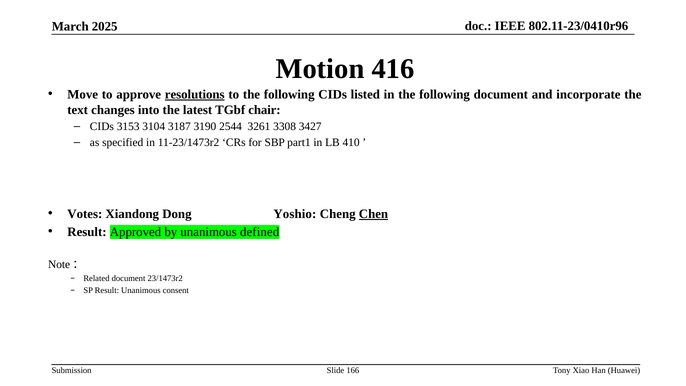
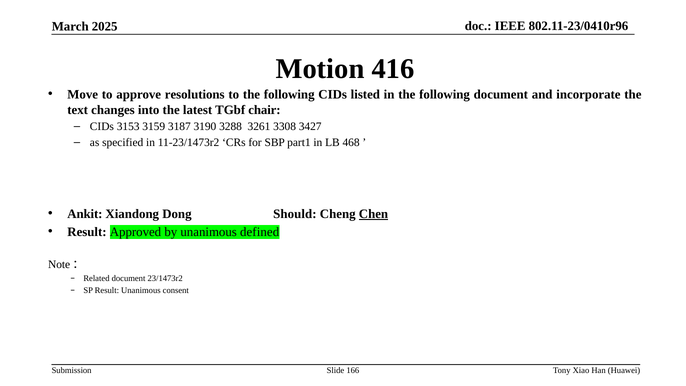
resolutions underline: present -> none
3104: 3104 -> 3159
2544: 2544 -> 3288
410: 410 -> 468
Votes: Votes -> Ankit
Yoshio: Yoshio -> Should
